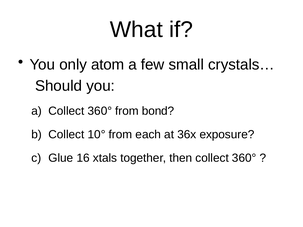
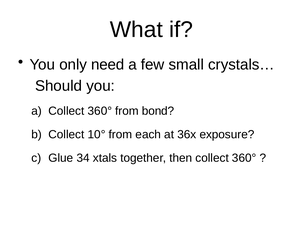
atom: atom -> need
16: 16 -> 34
